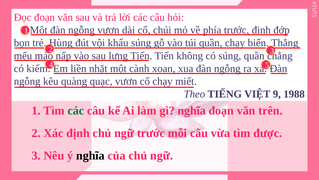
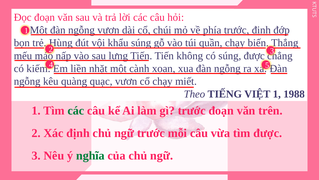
súng quần: quần -> được
VIỆT 9: 9 -> 1
gì nghĩa: nghĩa -> trước
nghĩa at (90, 155) colour: black -> green
